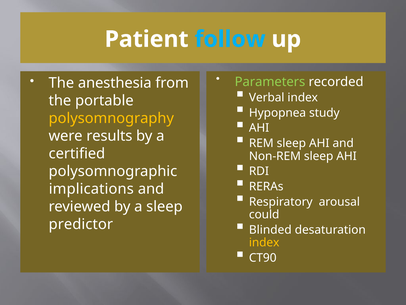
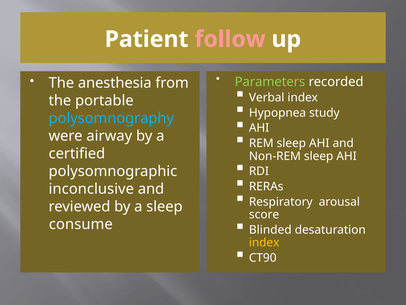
follow colour: light blue -> pink
polysomnography colour: yellow -> light blue
results: results -> airway
implications: implications -> inconclusive
could: could -> score
predictor: predictor -> consume
